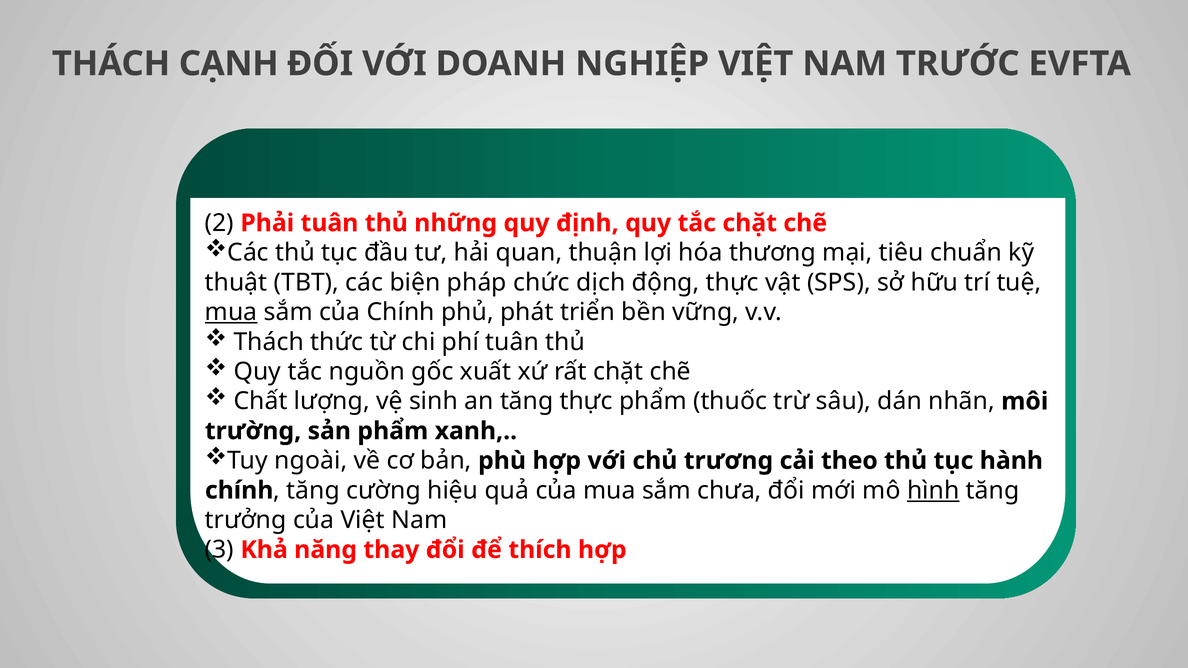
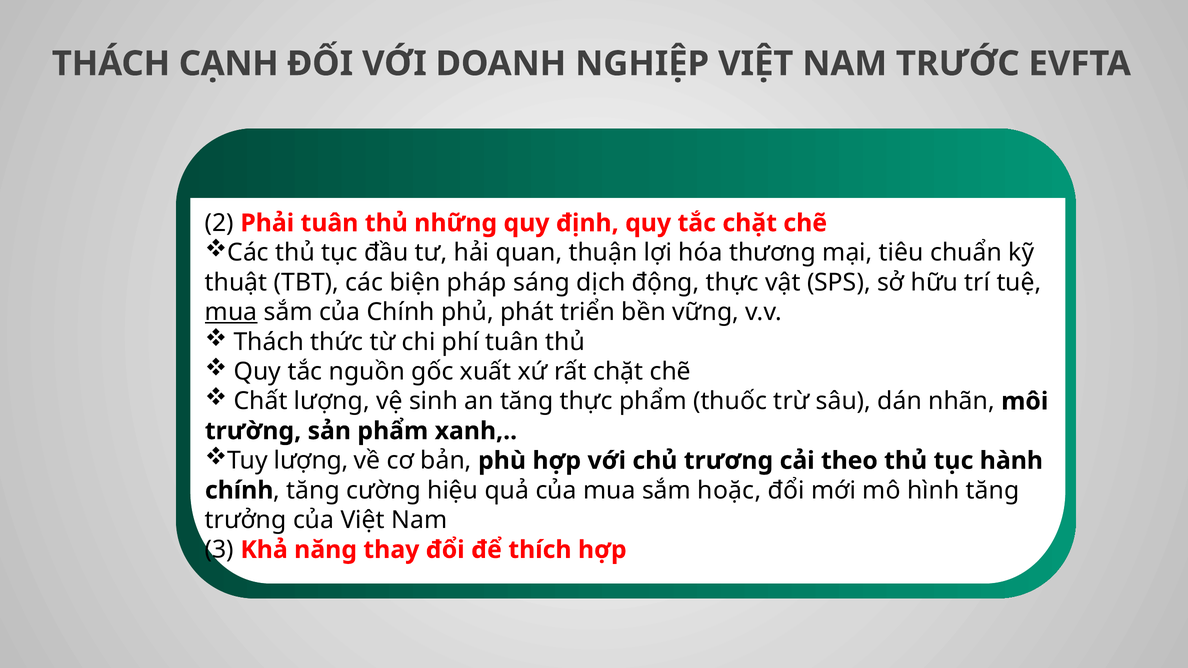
chức: chức -> sáng
Tuy ngoài: ngoài -> lượng
chưa: chưa -> hoặc
hình underline: present -> none
